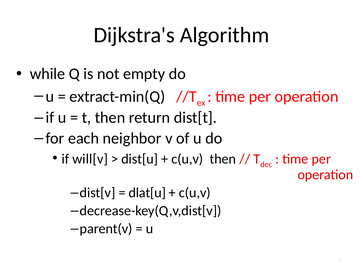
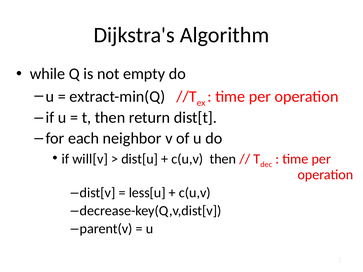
dlat[u: dlat[u -> less[u
